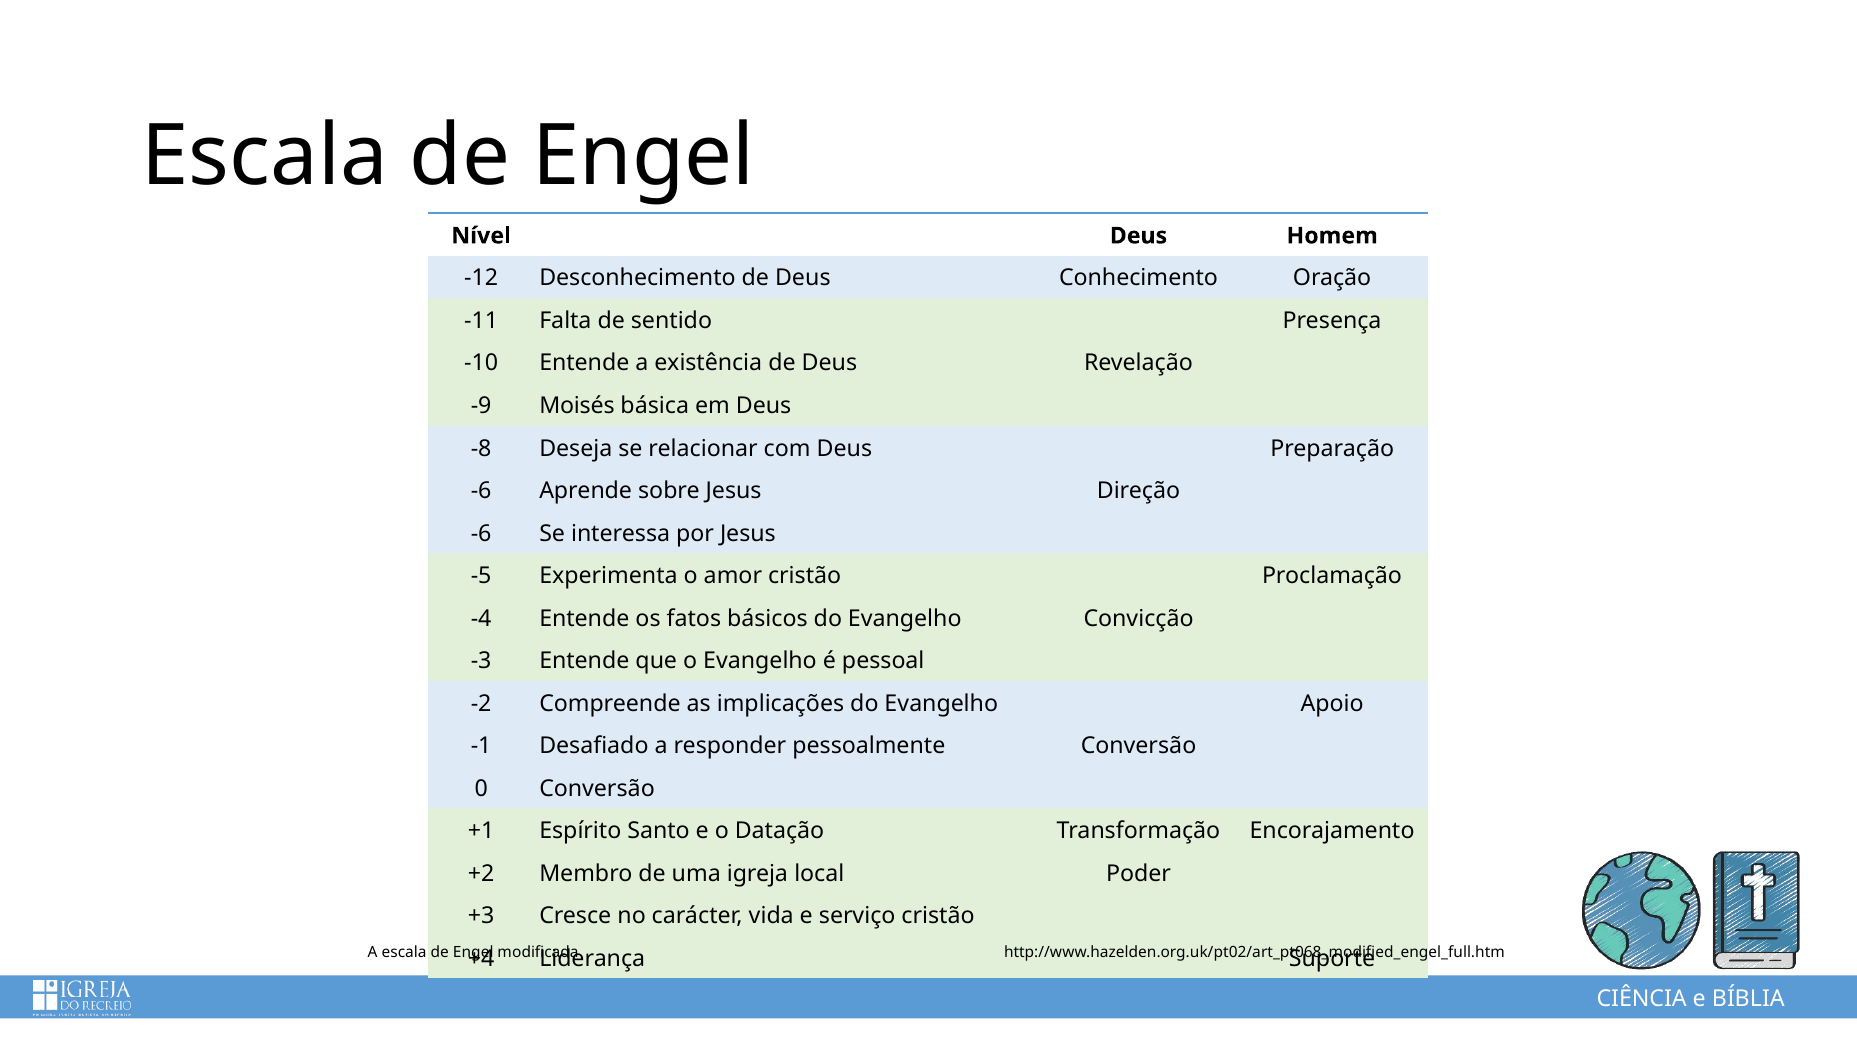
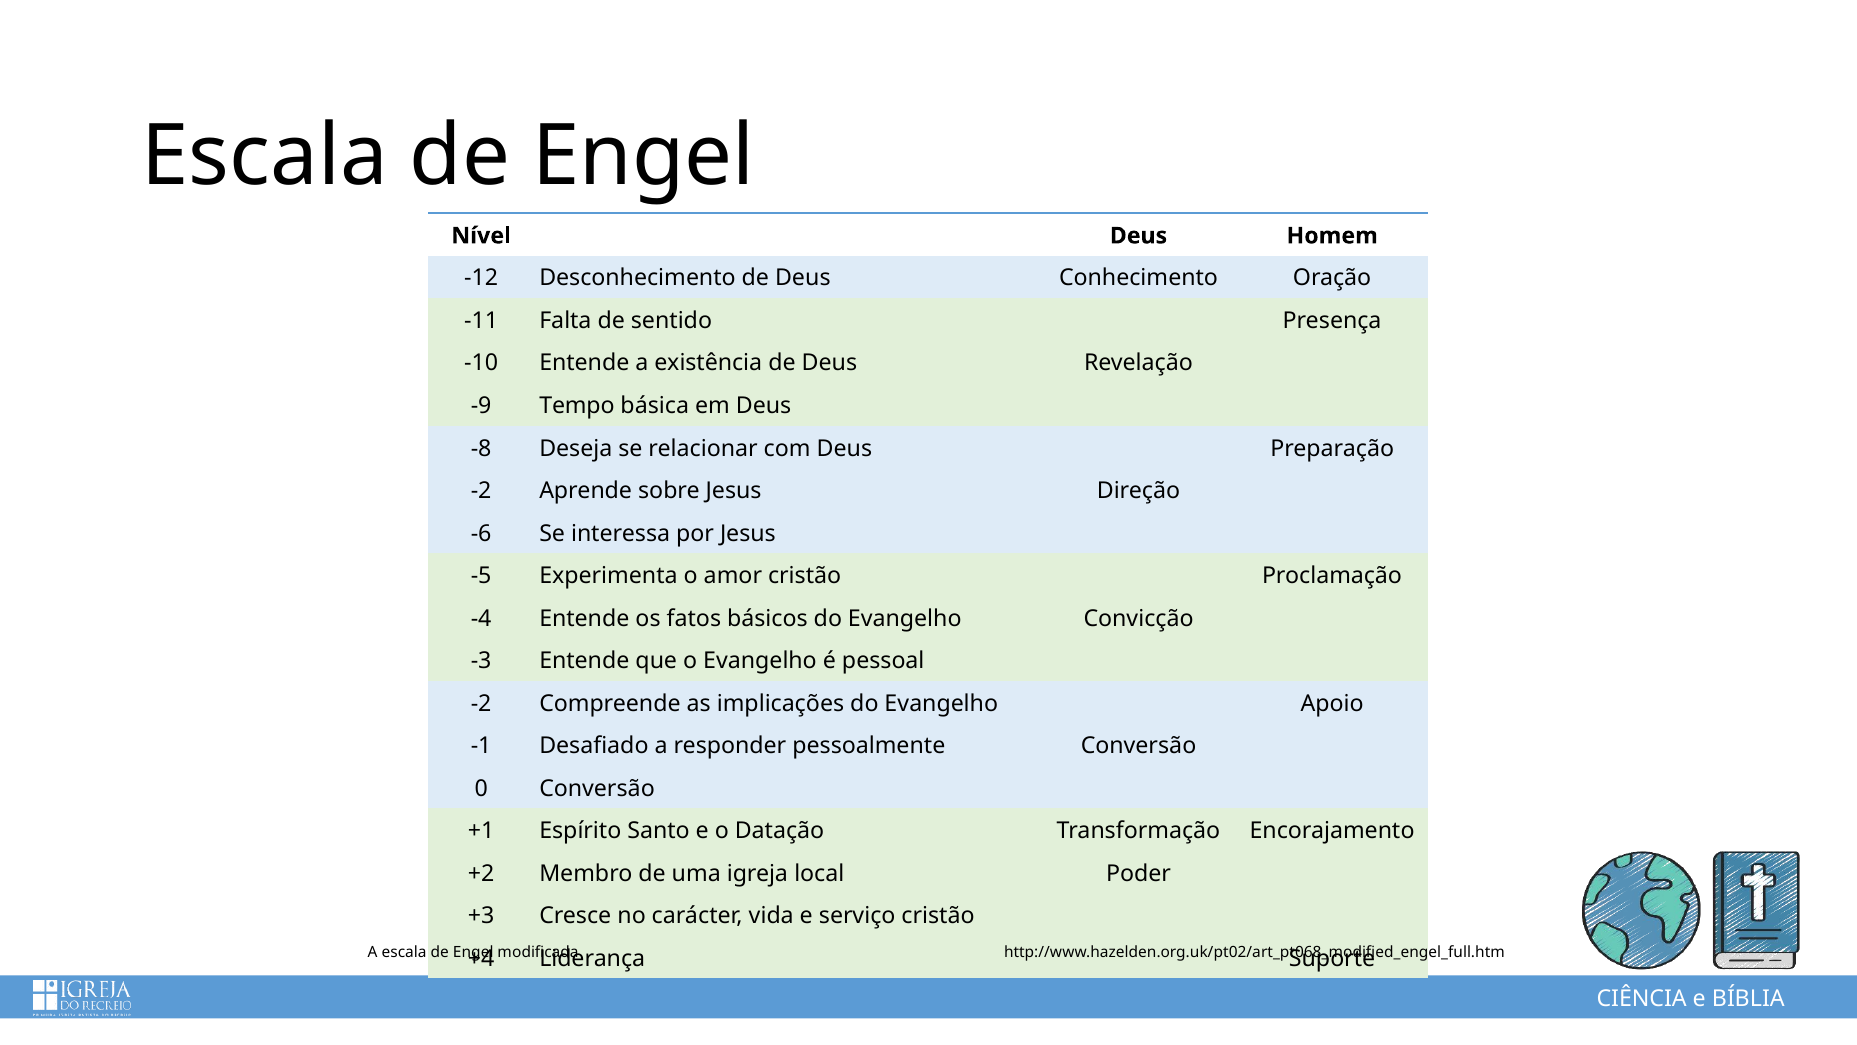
Moisés: Moisés -> Tempo
-6 at (481, 491): -6 -> -2
